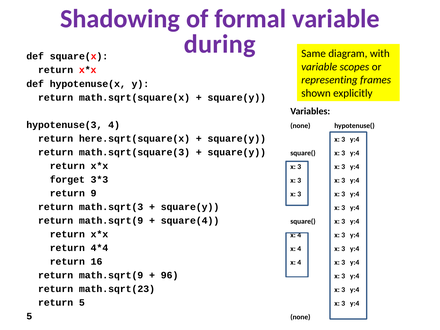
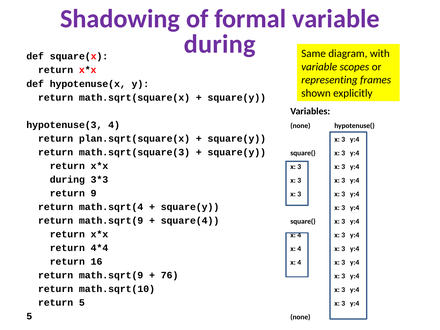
here.sqrt(square(x: here.sqrt(square(x -> plan.sqrt(square(x
forget at (67, 180): forget -> during
math.sqrt(3: math.sqrt(3 -> math.sqrt(4
96: 96 -> 76
math.sqrt(23: math.sqrt(23 -> math.sqrt(10
